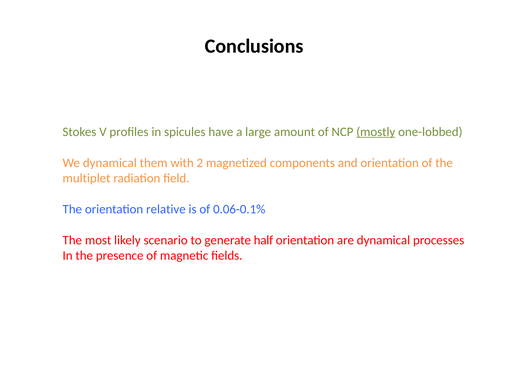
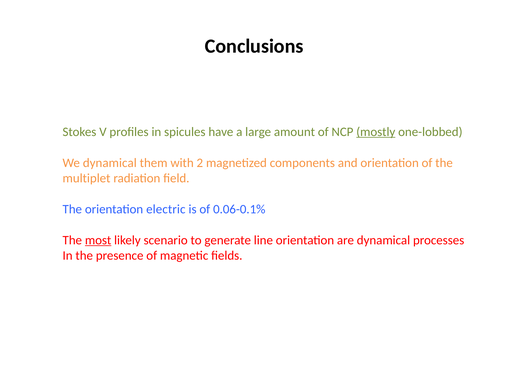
relative: relative -> electric
most underline: none -> present
half: half -> line
